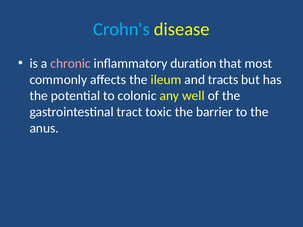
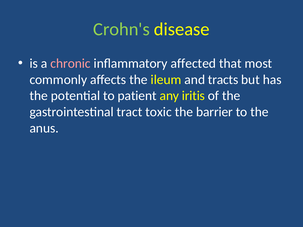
Crohn's colour: light blue -> light green
duration: duration -> affected
colonic: colonic -> patient
well: well -> iritis
